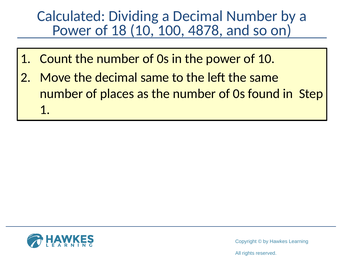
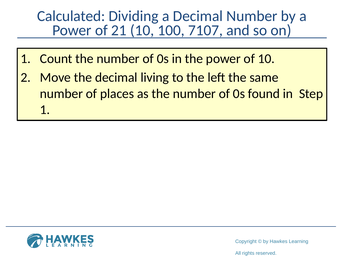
18: 18 -> 21
4878: 4878 -> 7107
decimal same: same -> living
